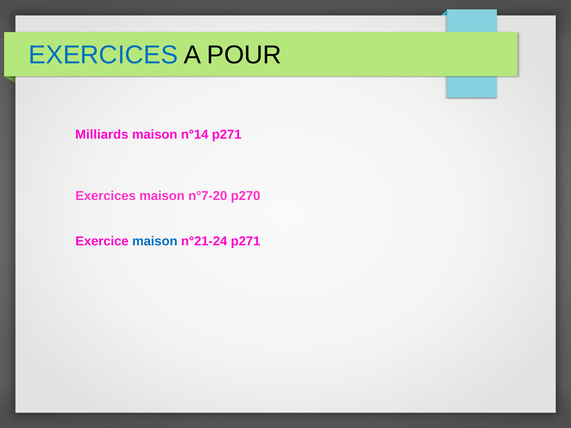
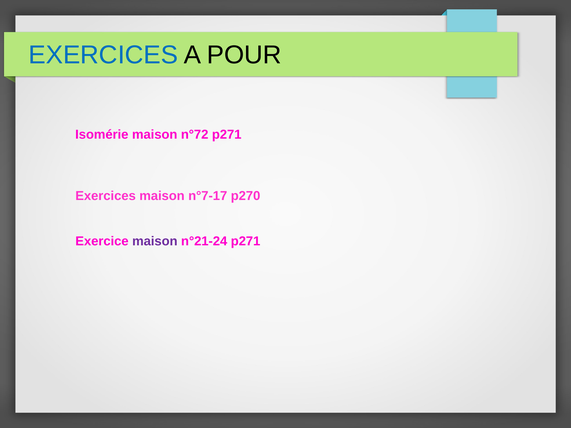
Milliards: Milliards -> Isomérie
n°14: n°14 -> n°72
n°7-20: n°7-20 -> n°7-17
maison at (155, 242) colour: blue -> purple
